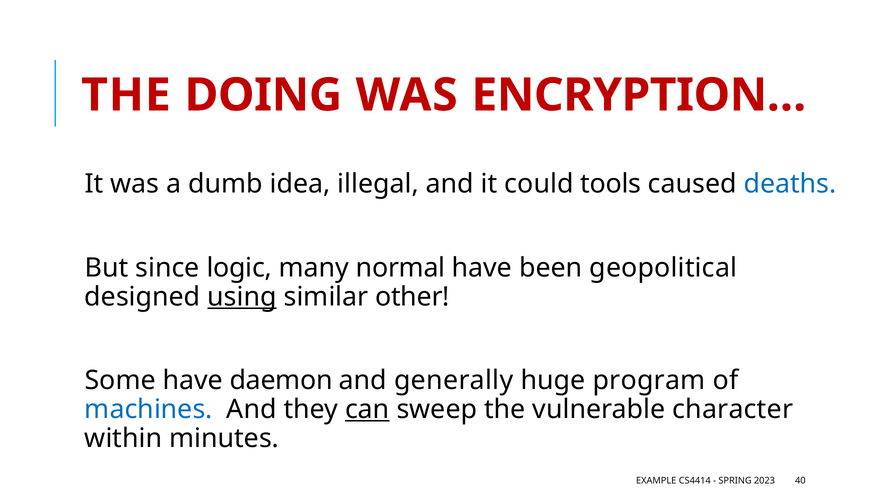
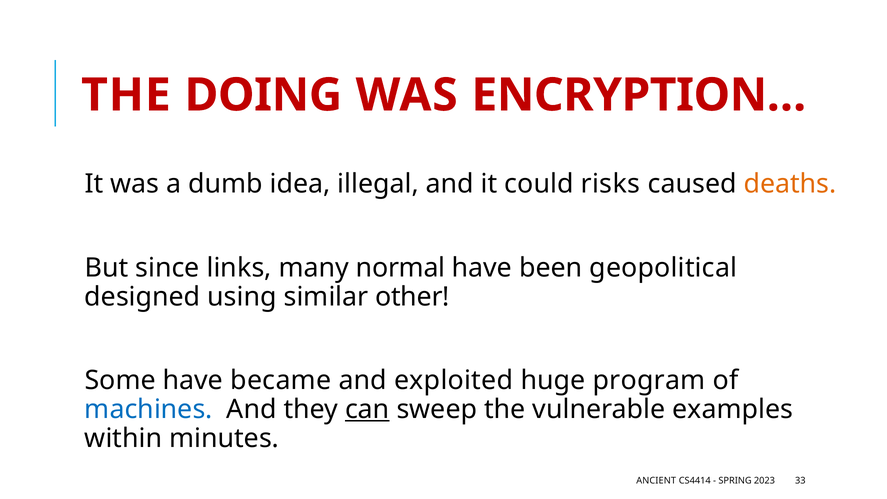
tools: tools -> risks
deaths colour: blue -> orange
logic: logic -> links
using underline: present -> none
daemon: daemon -> became
generally: generally -> exploited
character: character -> examples
EXAMPLE: EXAMPLE -> ANCIENT
40: 40 -> 33
